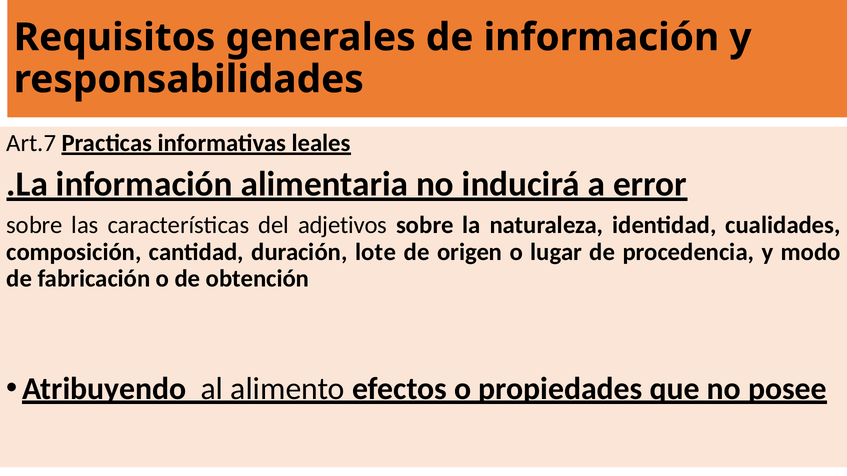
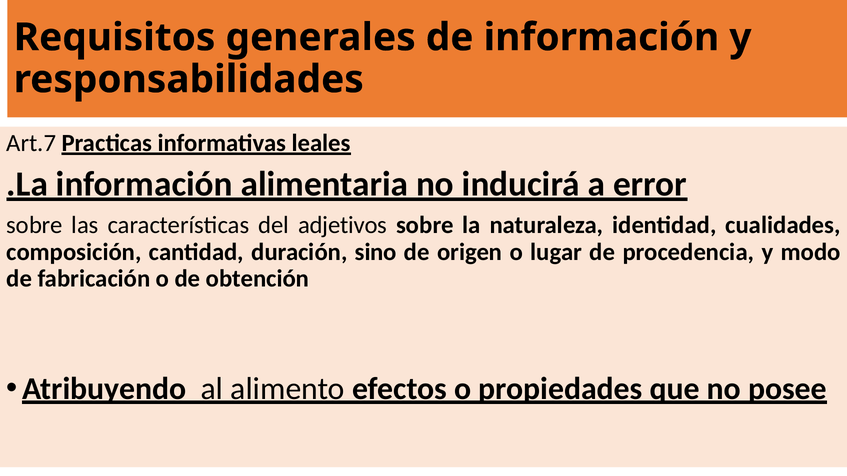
lote: lote -> sino
